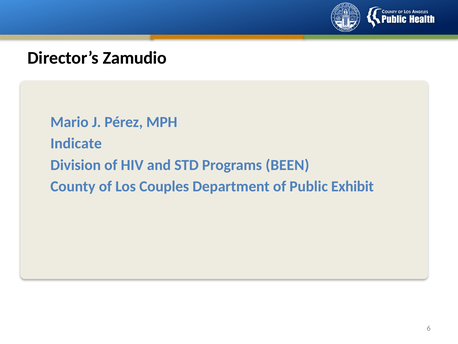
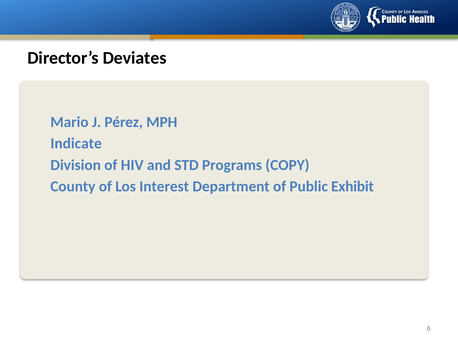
Zamudio: Zamudio -> Deviates
BEEN: BEEN -> COPY
Couples: Couples -> Interest
